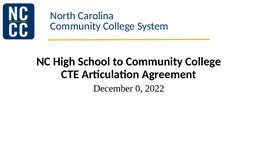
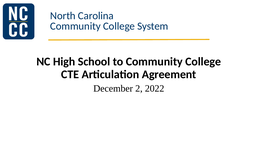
0: 0 -> 2
